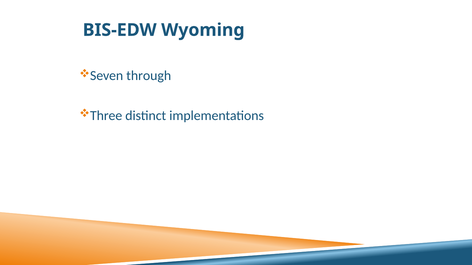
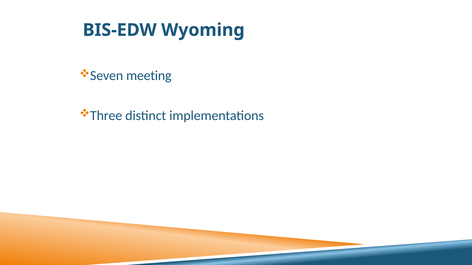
through: through -> meeting
